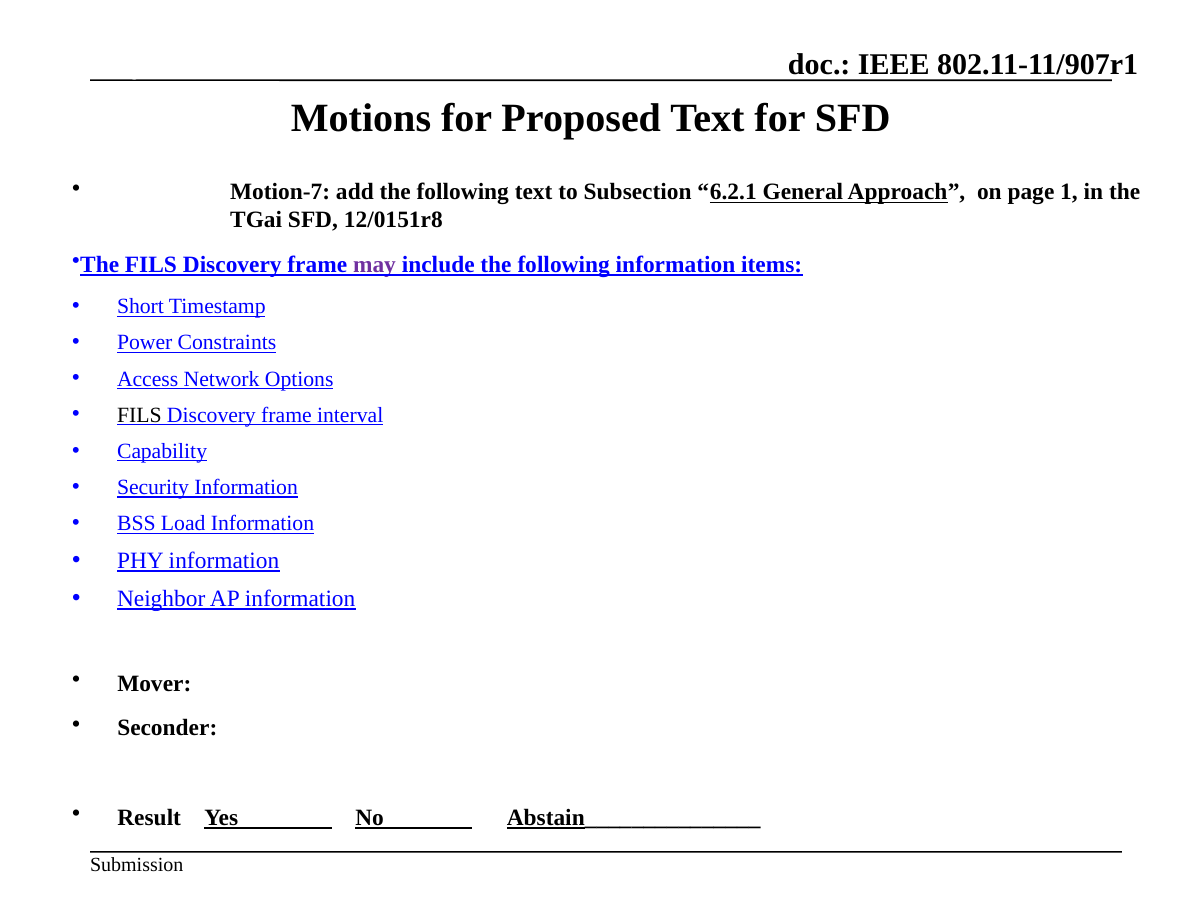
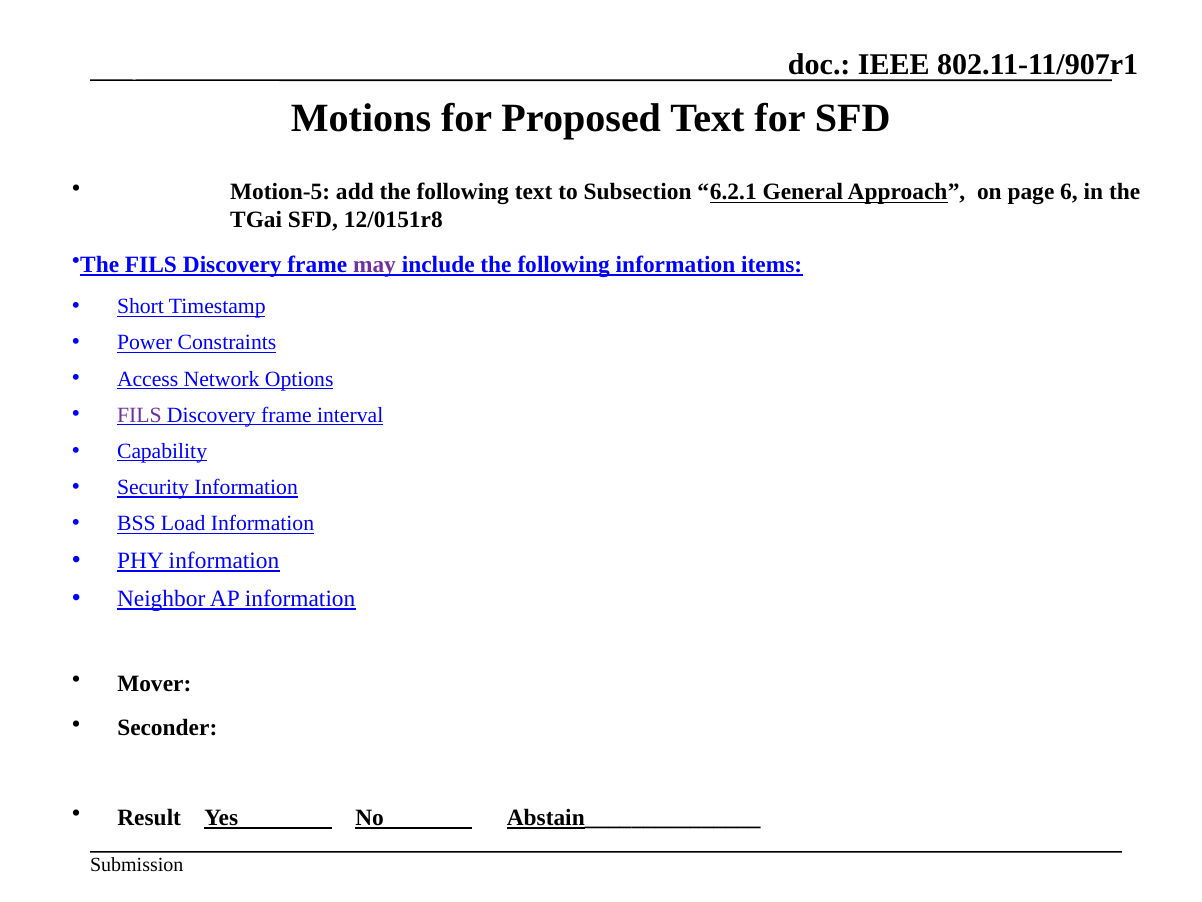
Motion-7: Motion-7 -> Motion-5
1: 1 -> 6
FILS at (139, 415) colour: black -> purple
